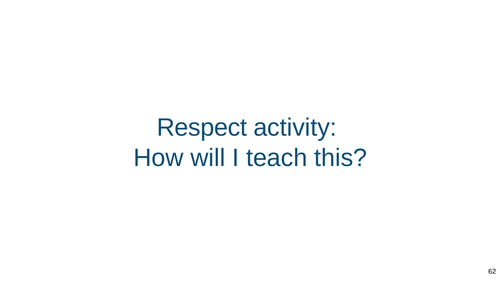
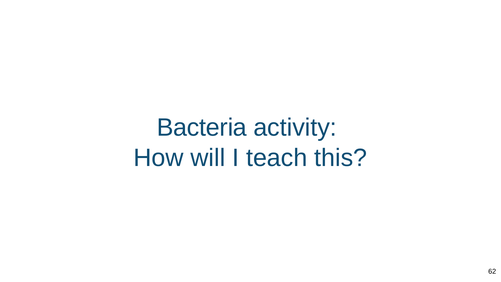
Respect: Respect -> Bacteria
